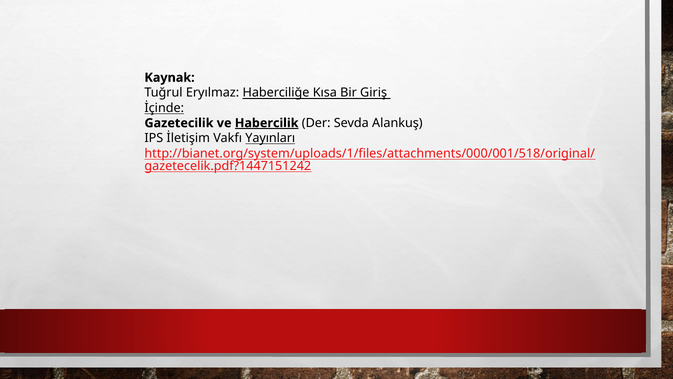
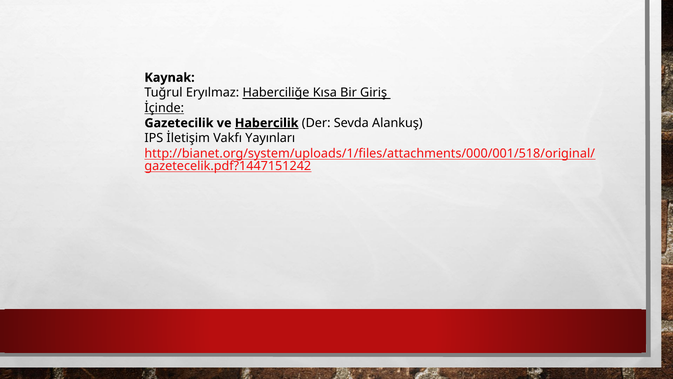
Yayınları underline: present -> none
